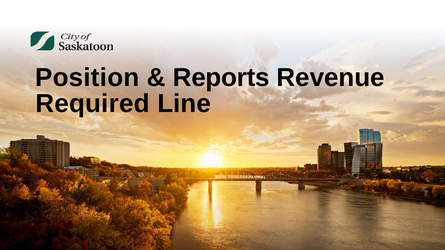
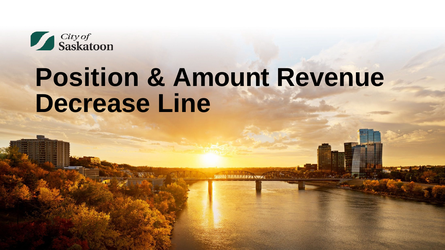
Reports: Reports -> Amount
Required: Required -> Decrease
